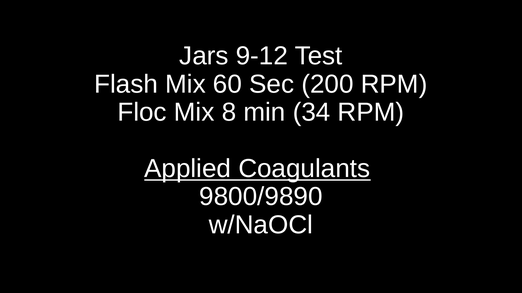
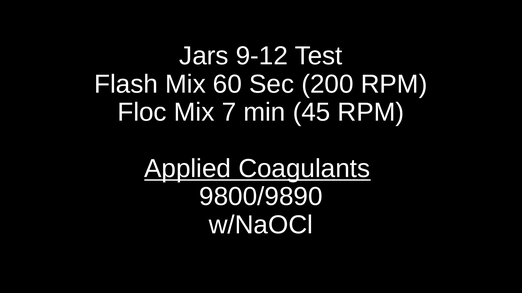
8: 8 -> 7
34: 34 -> 45
